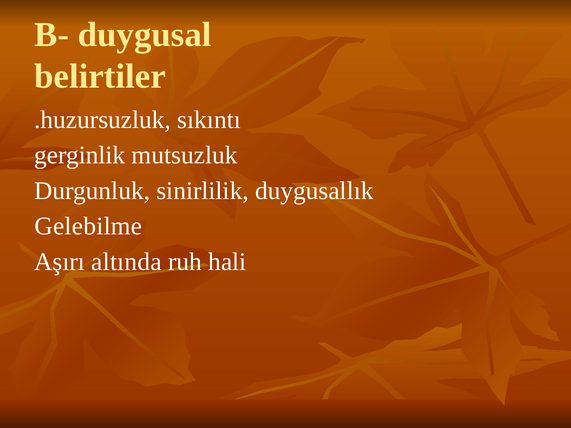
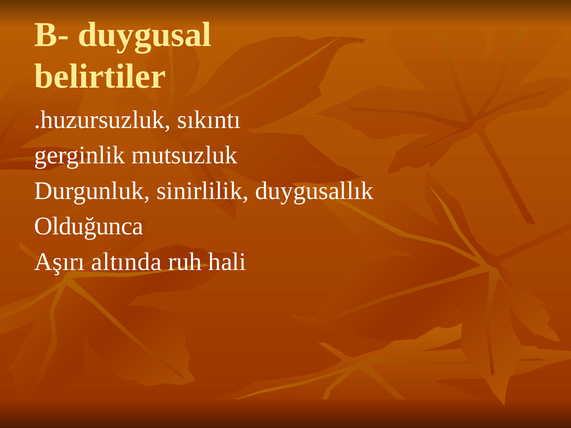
Gelebilme: Gelebilme -> Olduğunca
